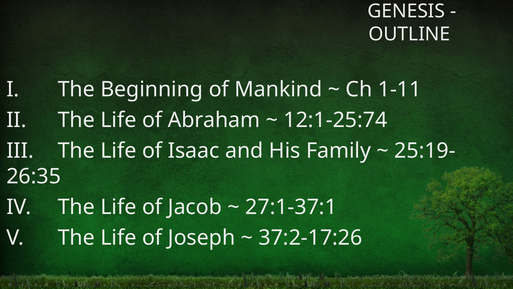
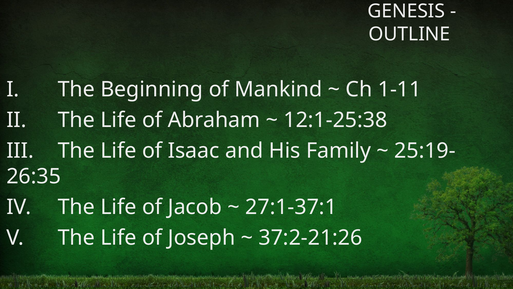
12:1-25:74: 12:1-25:74 -> 12:1-25:38
37:2-17:26: 37:2-17:26 -> 37:2-21:26
